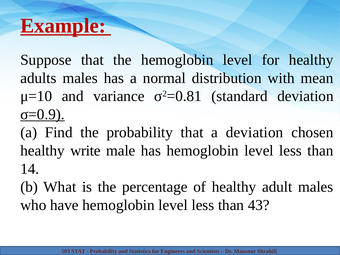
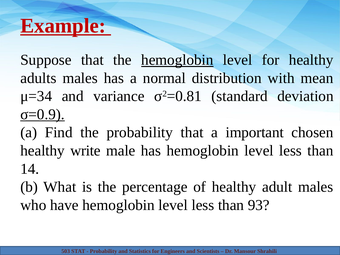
hemoglobin at (177, 60) underline: none -> present
μ=10: μ=10 -> μ=34
a deviation: deviation -> important
43: 43 -> 93
